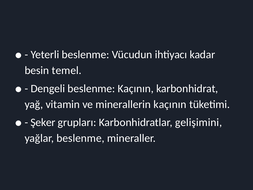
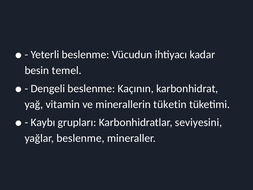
minerallerin kaçının: kaçının -> tüketin
Şeker: Şeker -> Kaybı
gelişimini: gelişimini -> seviyesini
